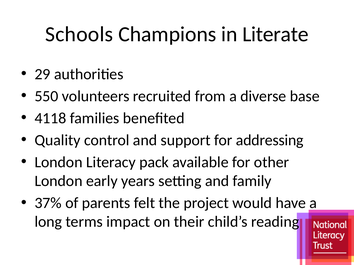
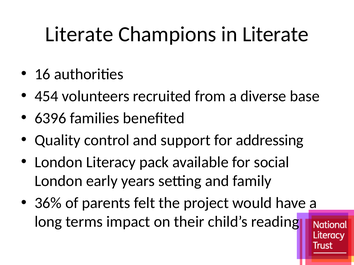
Schools at (79, 34): Schools -> Literate
29: 29 -> 16
550: 550 -> 454
4118: 4118 -> 6396
other: other -> social
37%: 37% -> 36%
